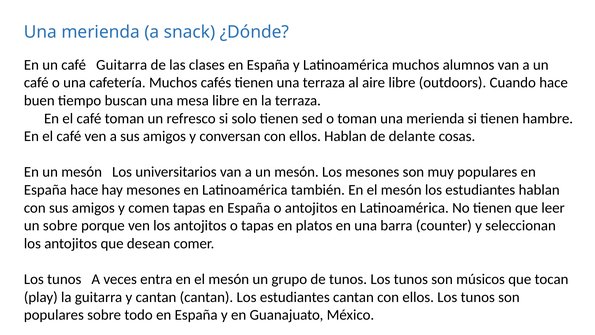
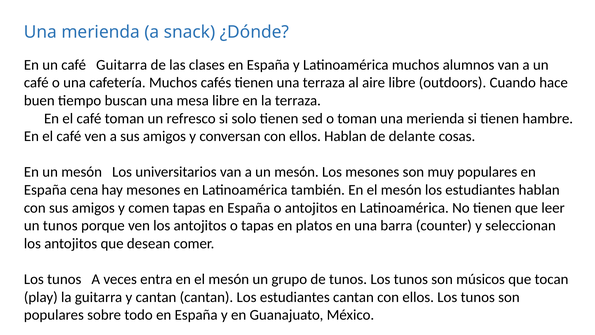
España hace: hace -> cena
un sobre: sobre -> tunos
